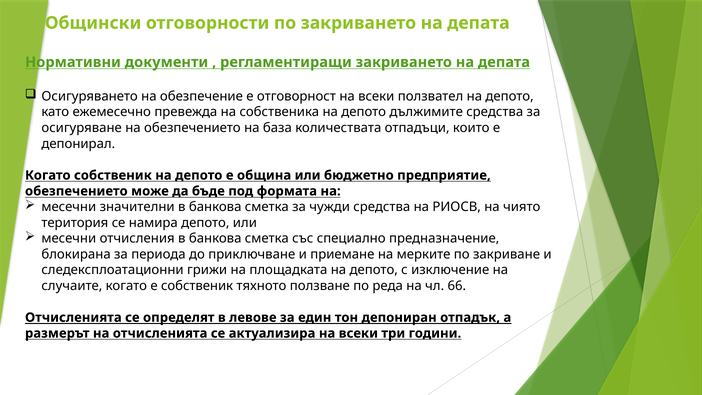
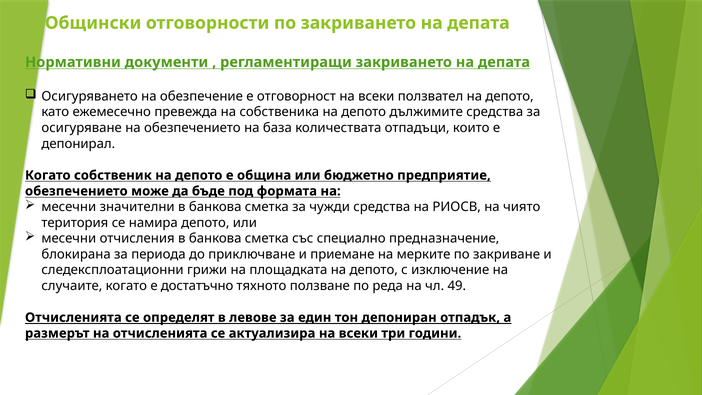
е собственик: собственик -> достатъчно
66: 66 -> 49
